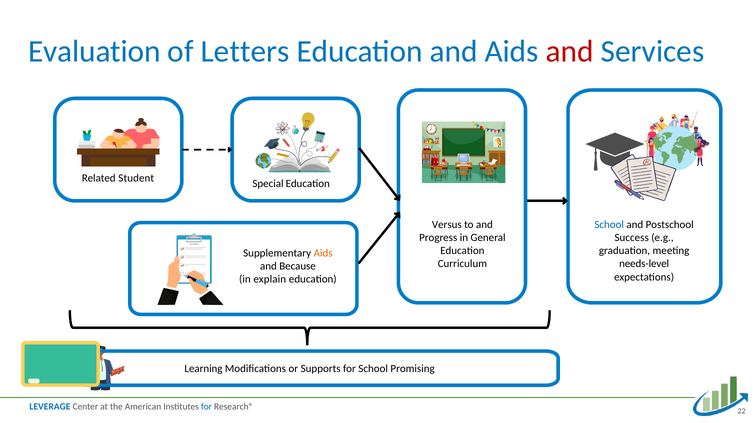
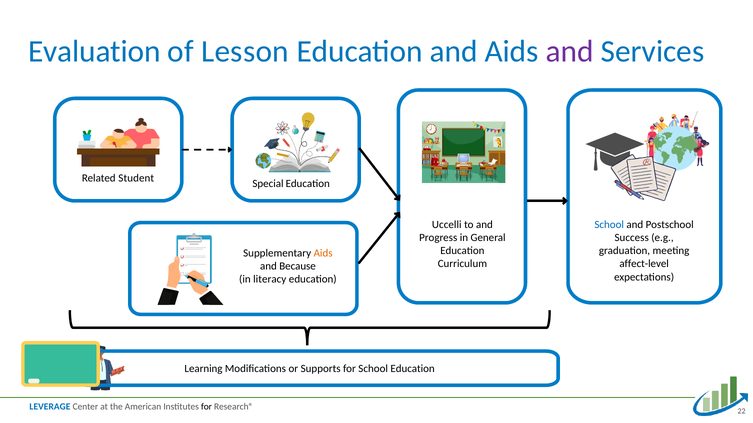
Letters: Letters -> Lesson
and at (570, 51) colour: red -> purple
Versus: Versus -> Uccelli
needs-level: needs-level -> affect-level
explain: explain -> literacy
School Promising: Promising -> Education
for at (207, 407) colour: blue -> black
